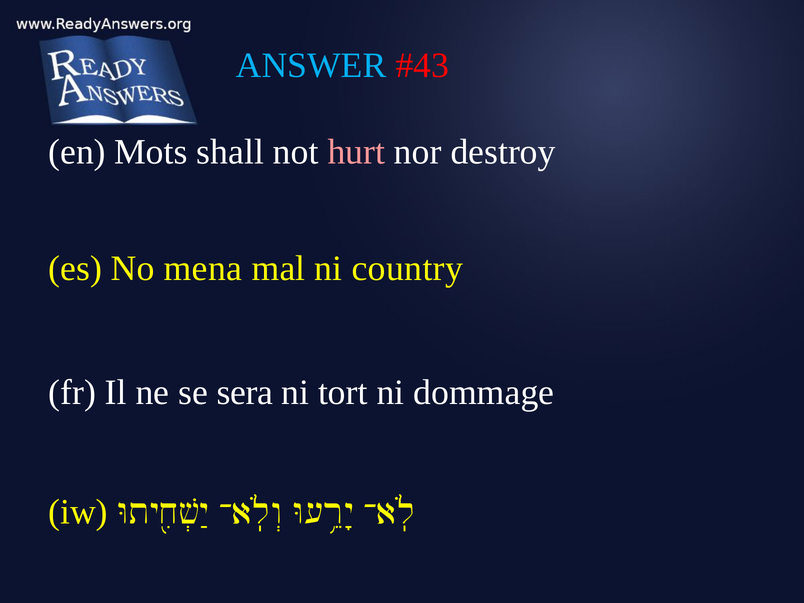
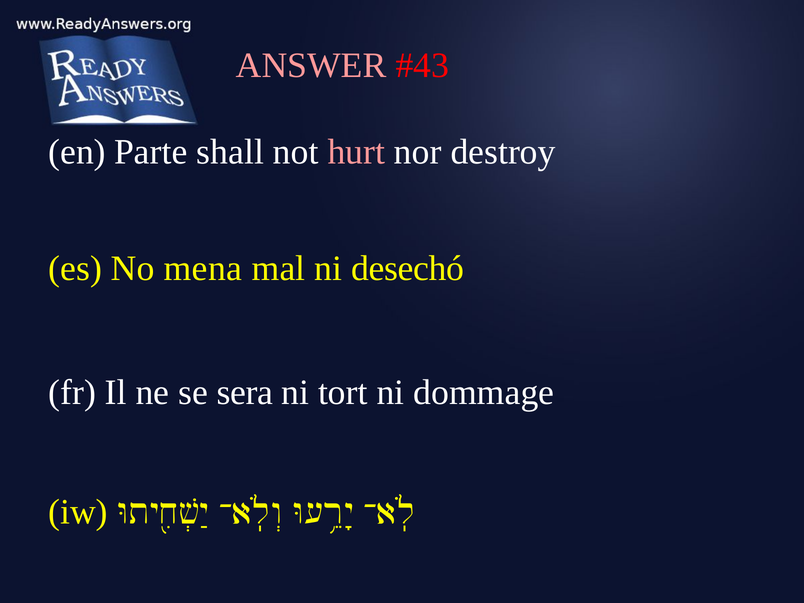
ANSWER colour: light blue -> pink
Mots: Mots -> Parte
country: country -> desechó
